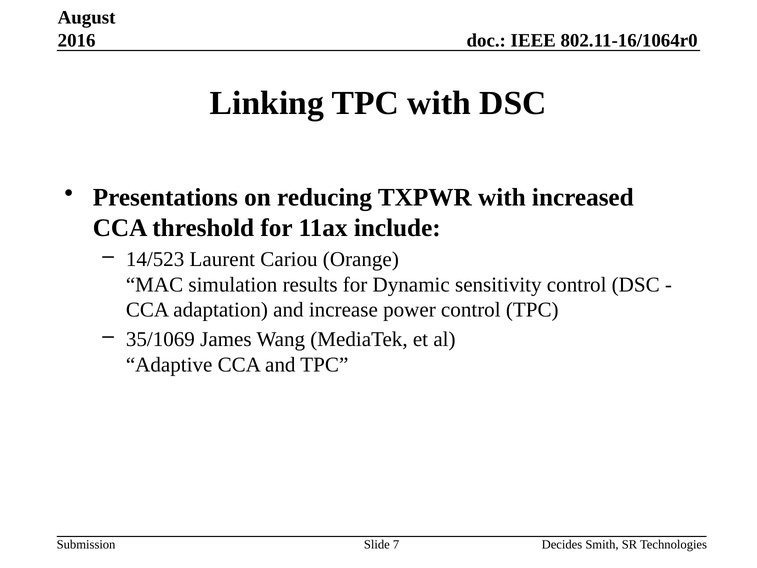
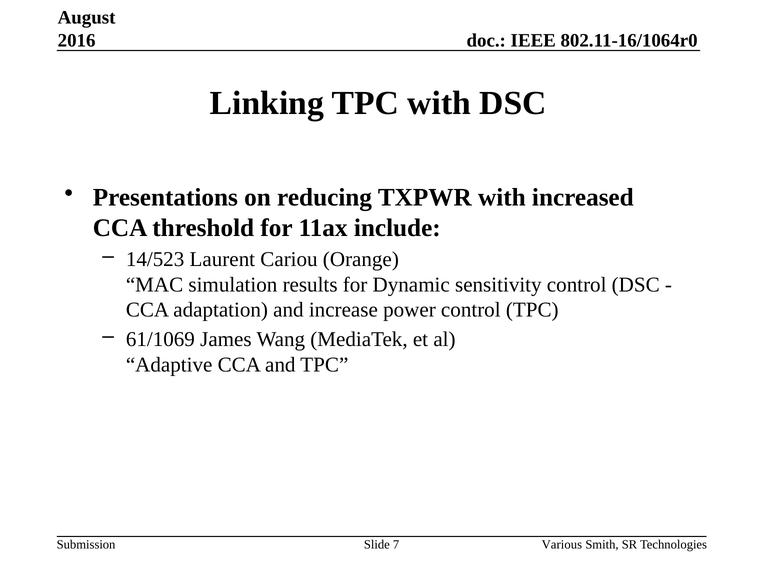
35/1069: 35/1069 -> 61/1069
Decides: Decides -> Various
